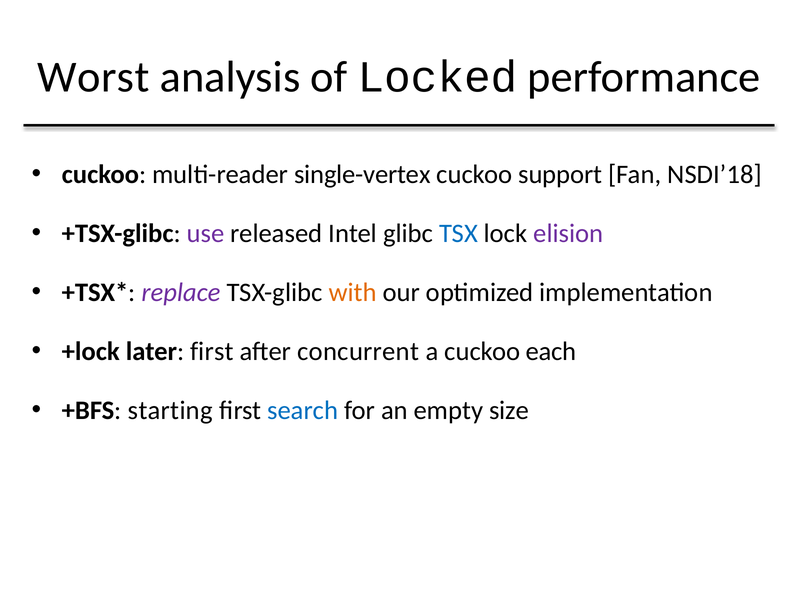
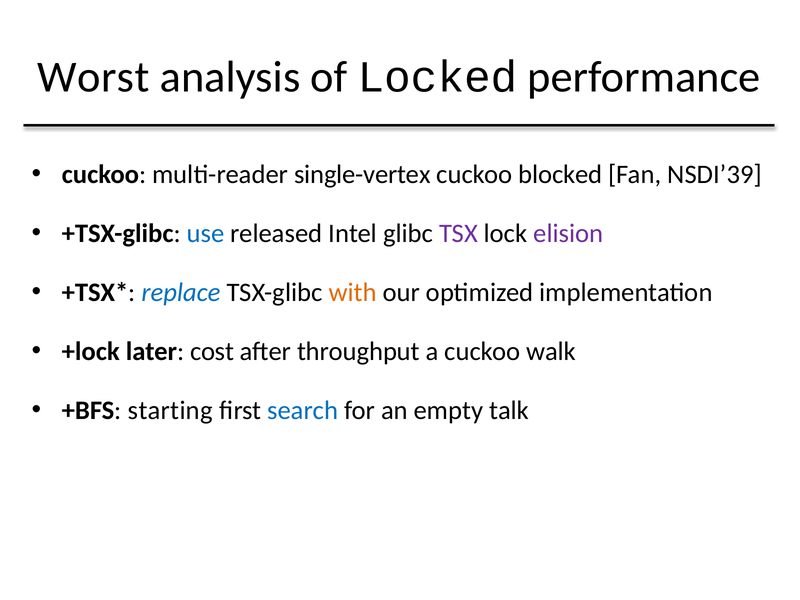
support: support -> blocked
NSDI’18: NSDI’18 -> NSDI’39
use colour: purple -> blue
TSX colour: blue -> purple
replace colour: purple -> blue
later first: first -> cost
concurrent: concurrent -> throughput
each: each -> walk
size: size -> talk
